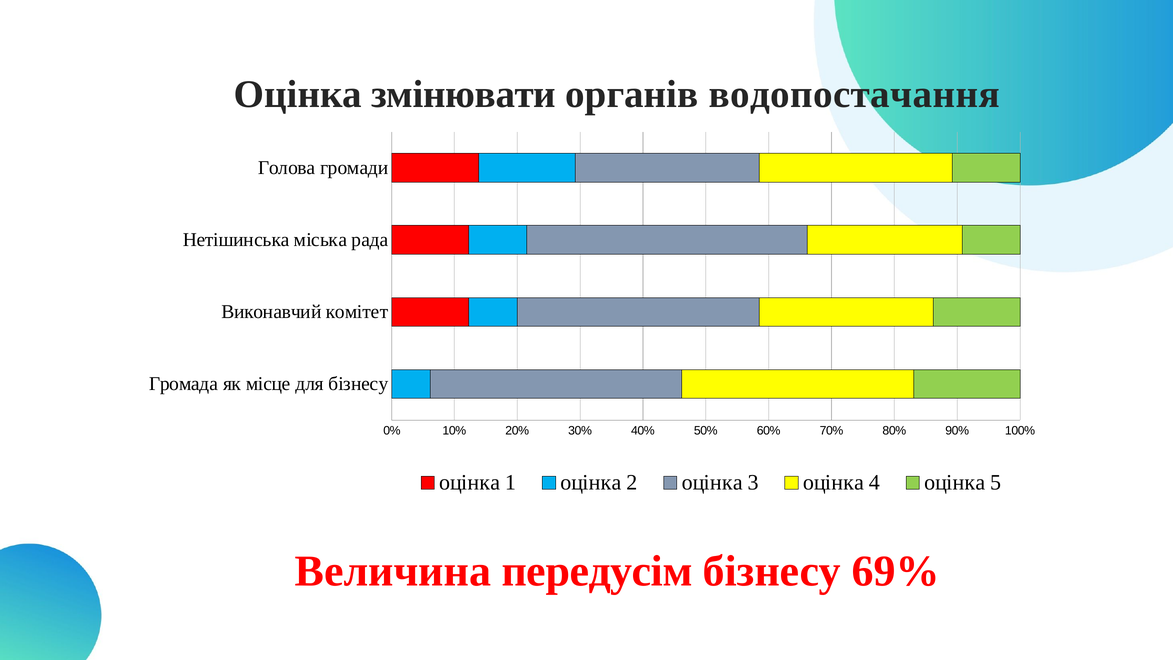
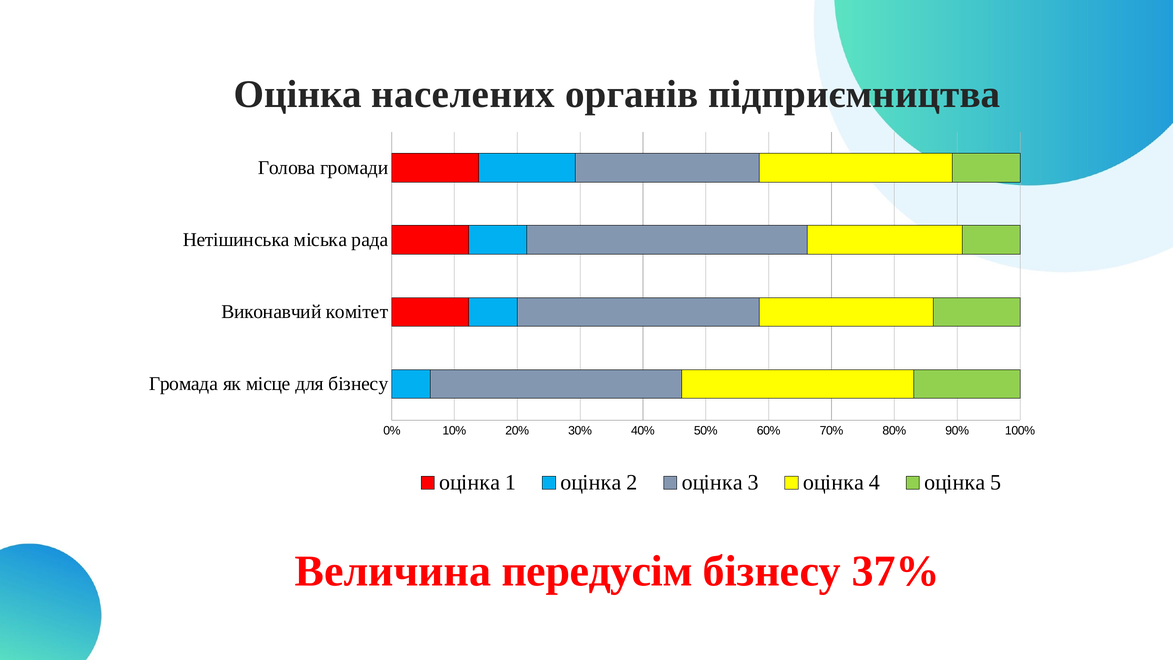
змінювати: змінювати -> населених
водопостачання: водопостачання -> підприємництва
69%: 69% -> 37%
